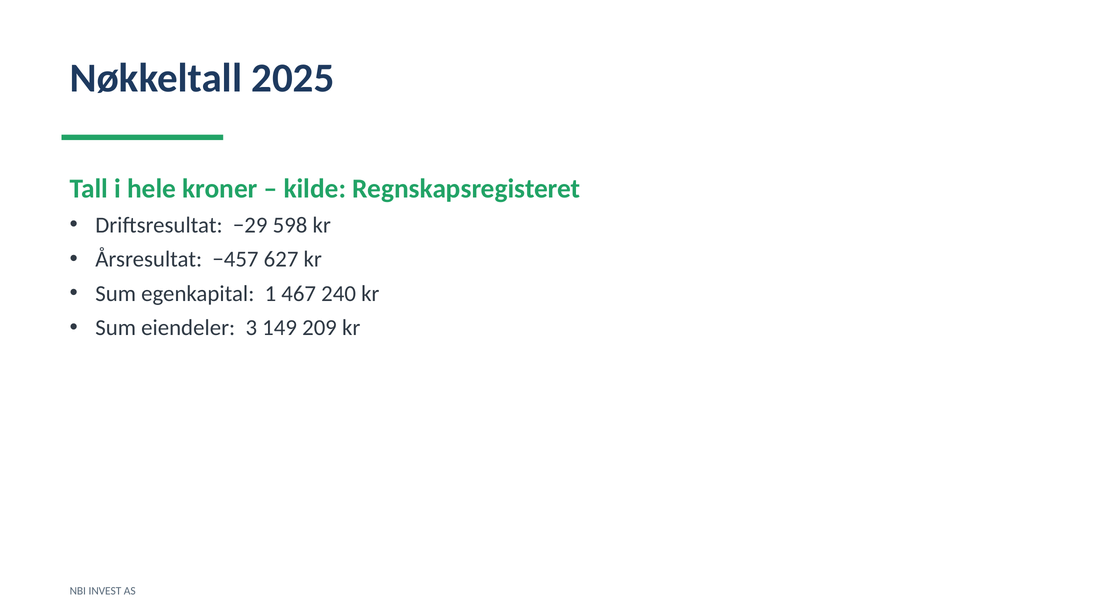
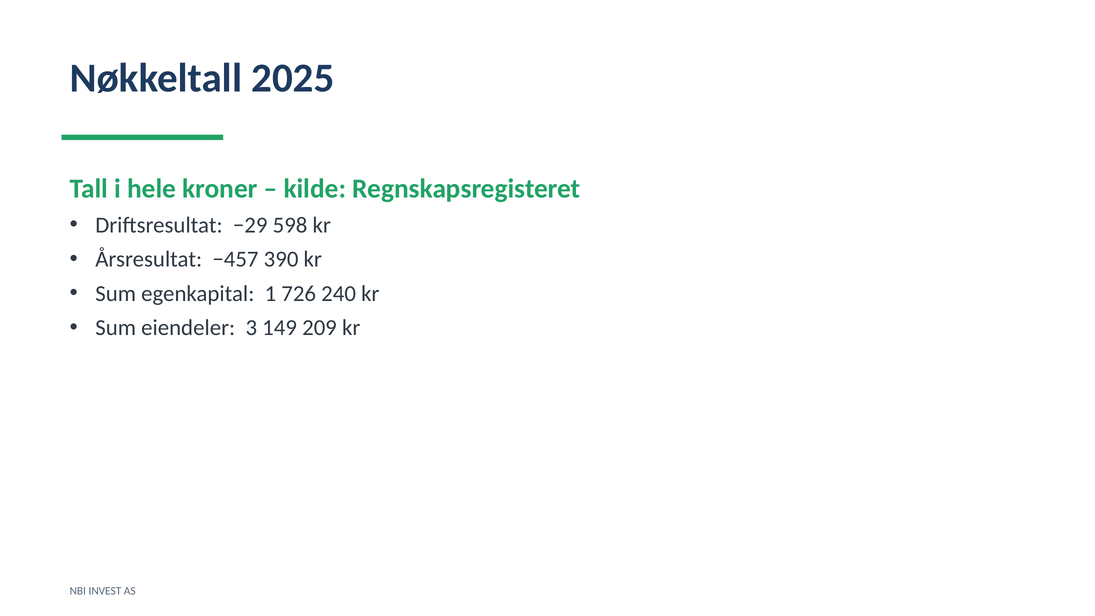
627: 627 -> 390
467: 467 -> 726
